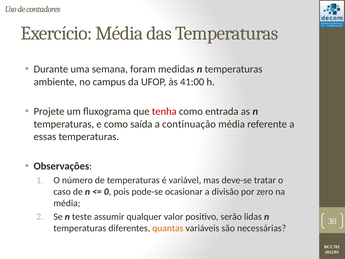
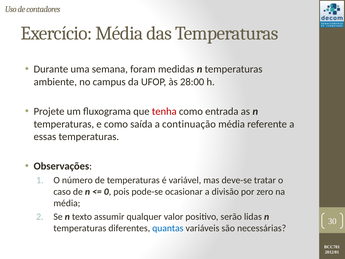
41:00: 41:00 -> 28:00
teste: teste -> texto
quantas colour: orange -> blue
